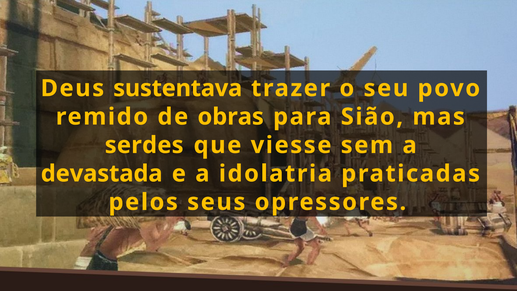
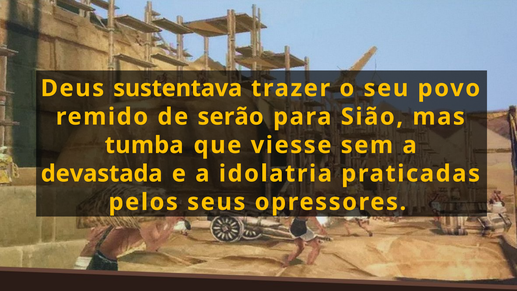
obras: obras -> serão
serdes: serdes -> tumba
